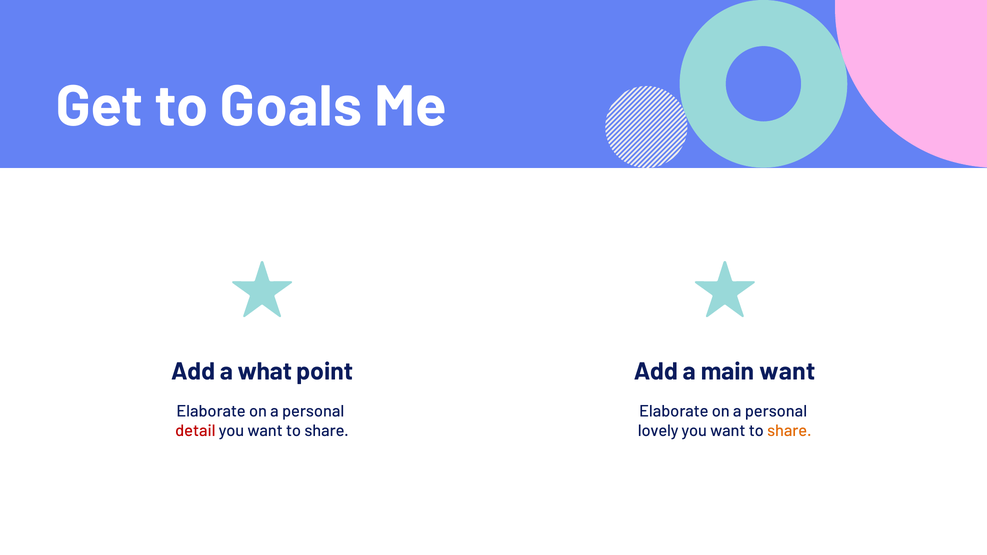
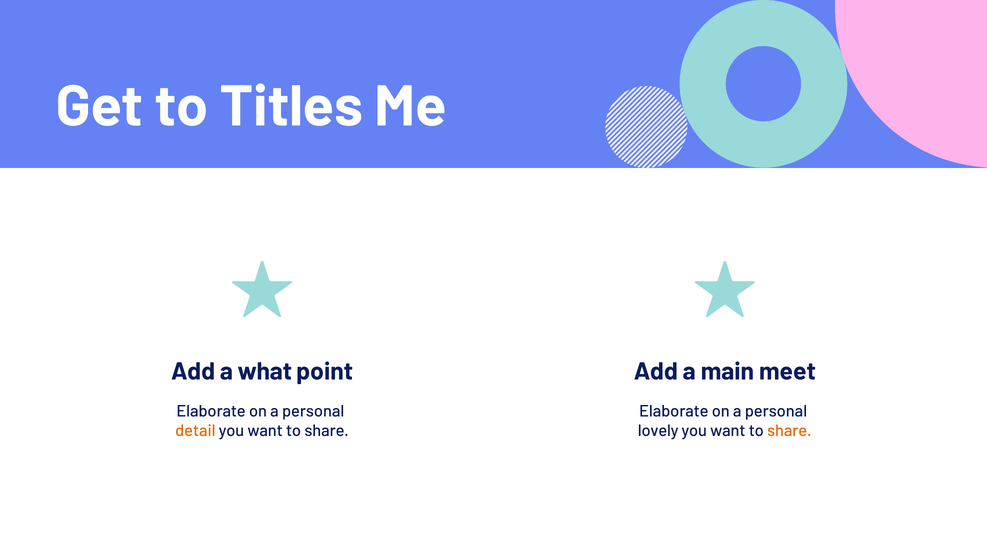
Goals: Goals -> Titles
main want: want -> meet
detail colour: red -> orange
